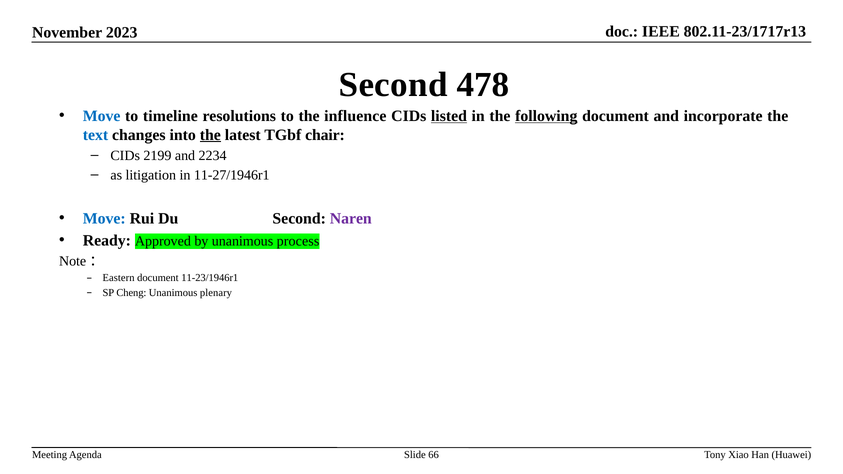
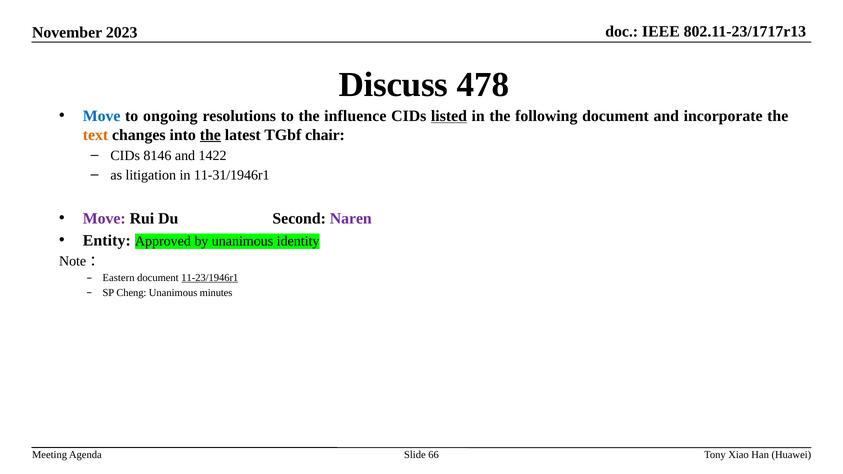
Second at (393, 85): Second -> Discuss
timeline: timeline -> ongoing
following underline: present -> none
text colour: blue -> orange
2199: 2199 -> 8146
2234: 2234 -> 1422
11-27/1946r1: 11-27/1946r1 -> 11-31/1946r1
Move at (104, 219) colour: blue -> purple
Ready: Ready -> Entity
process: process -> identity
11-23/1946r1 underline: none -> present
plenary: plenary -> minutes
